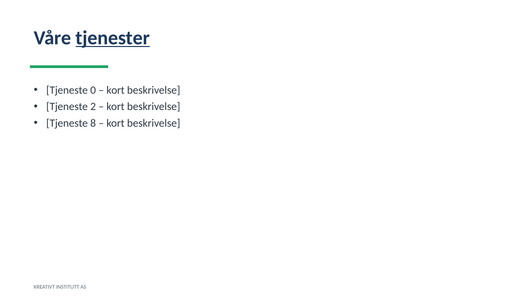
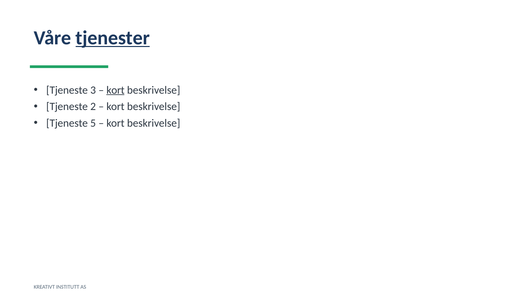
0: 0 -> 3
kort at (116, 90) underline: none -> present
8: 8 -> 5
